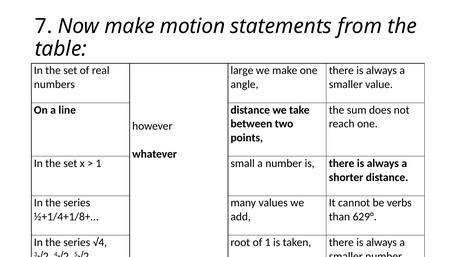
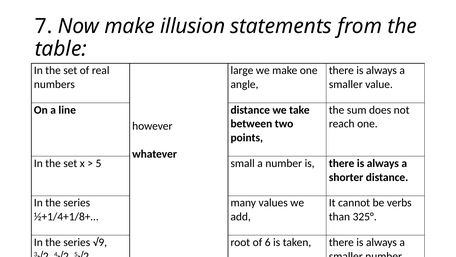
motion: motion -> illusion
1 at (98, 163): 1 -> 5
629°: 629° -> 325°
√4: √4 -> √9
of 1: 1 -> 6
